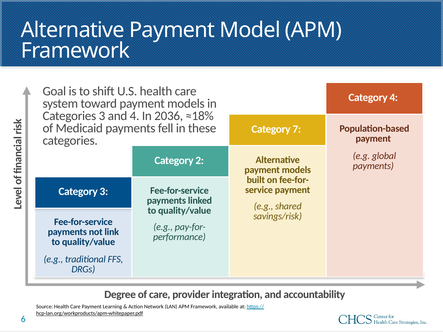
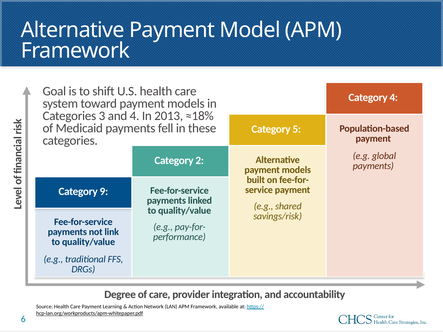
2036: 2036 -> 2013
7: 7 -> 5
Category 3: 3 -> 9
